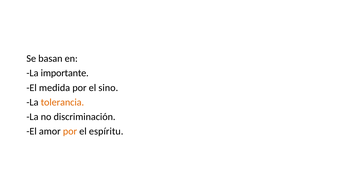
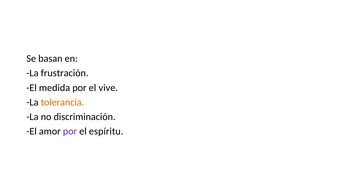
importante: importante -> frustración
sino: sino -> vive
por at (70, 131) colour: orange -> purple
